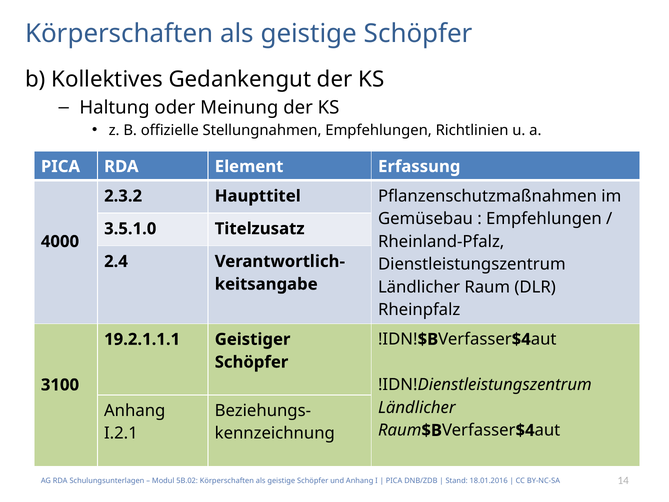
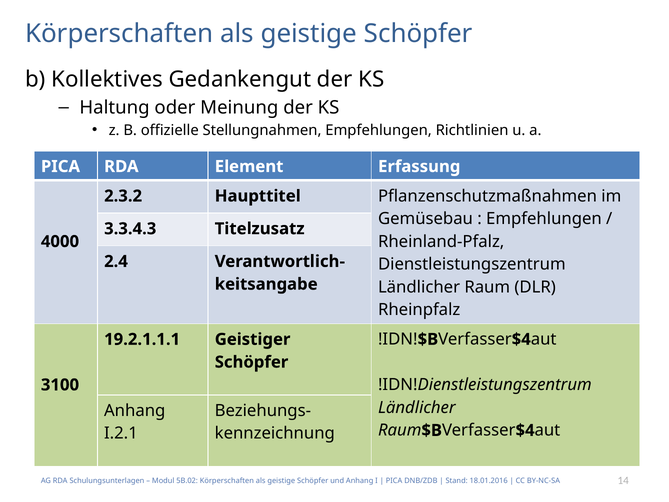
3.5.1.0: 3.5.1.0 -> 3.3.4.3
